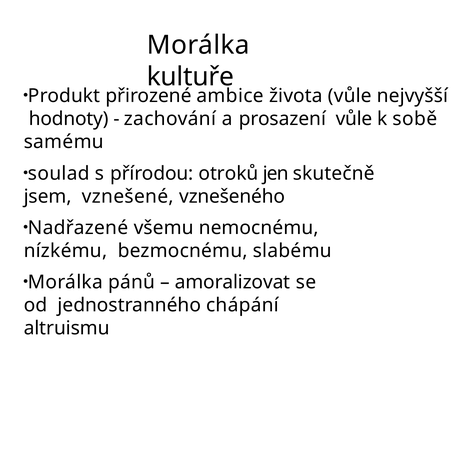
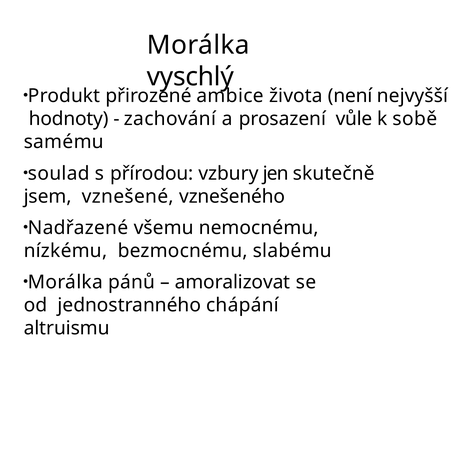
kultuře: kultuře -> vyschlý
života vůle: vůle -> není
otroků: otroků -> vzbury
